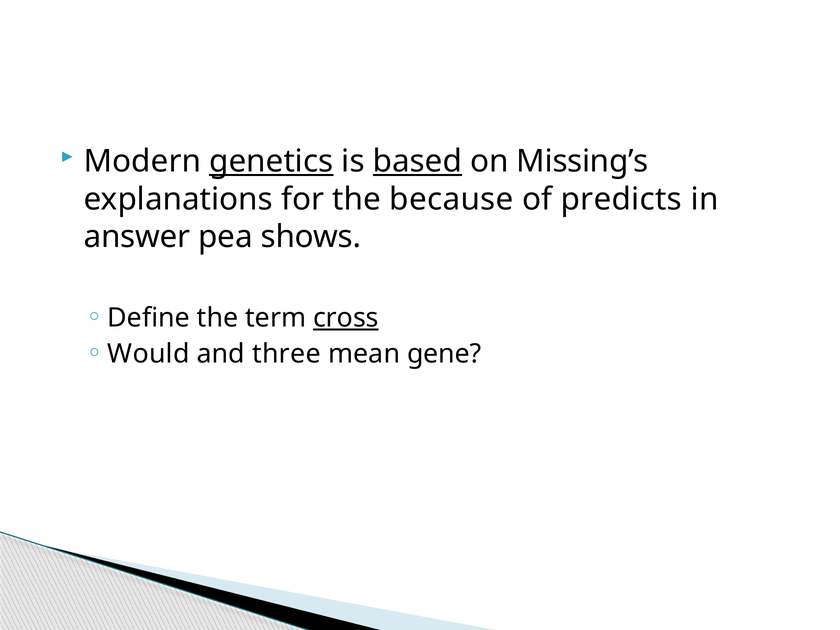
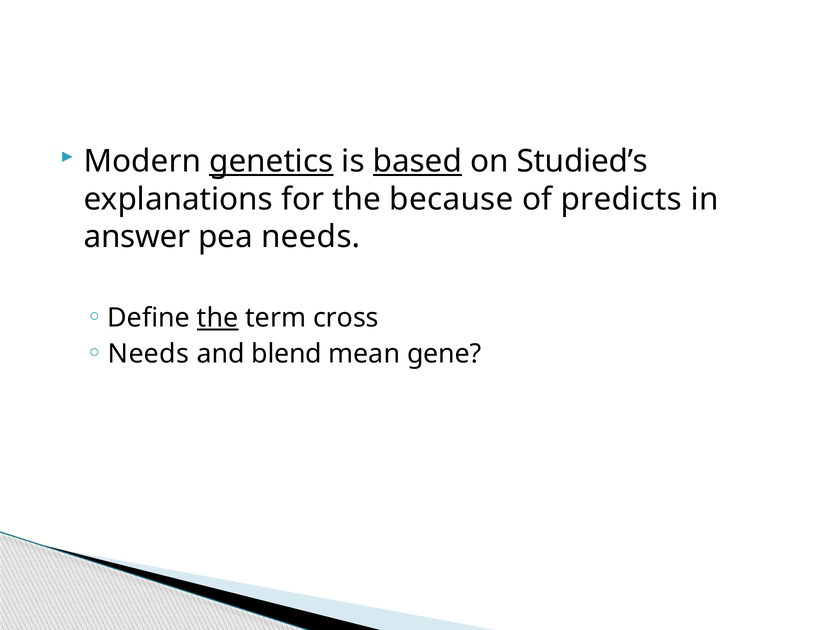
Missing’s: Missing’s -> Studied’s
pea shows: shows -> needs
the at (218, 318) underline: none -> present
cross underline: present -> none
Would at (148, 354): Would -> Needs
three: three -> blend
